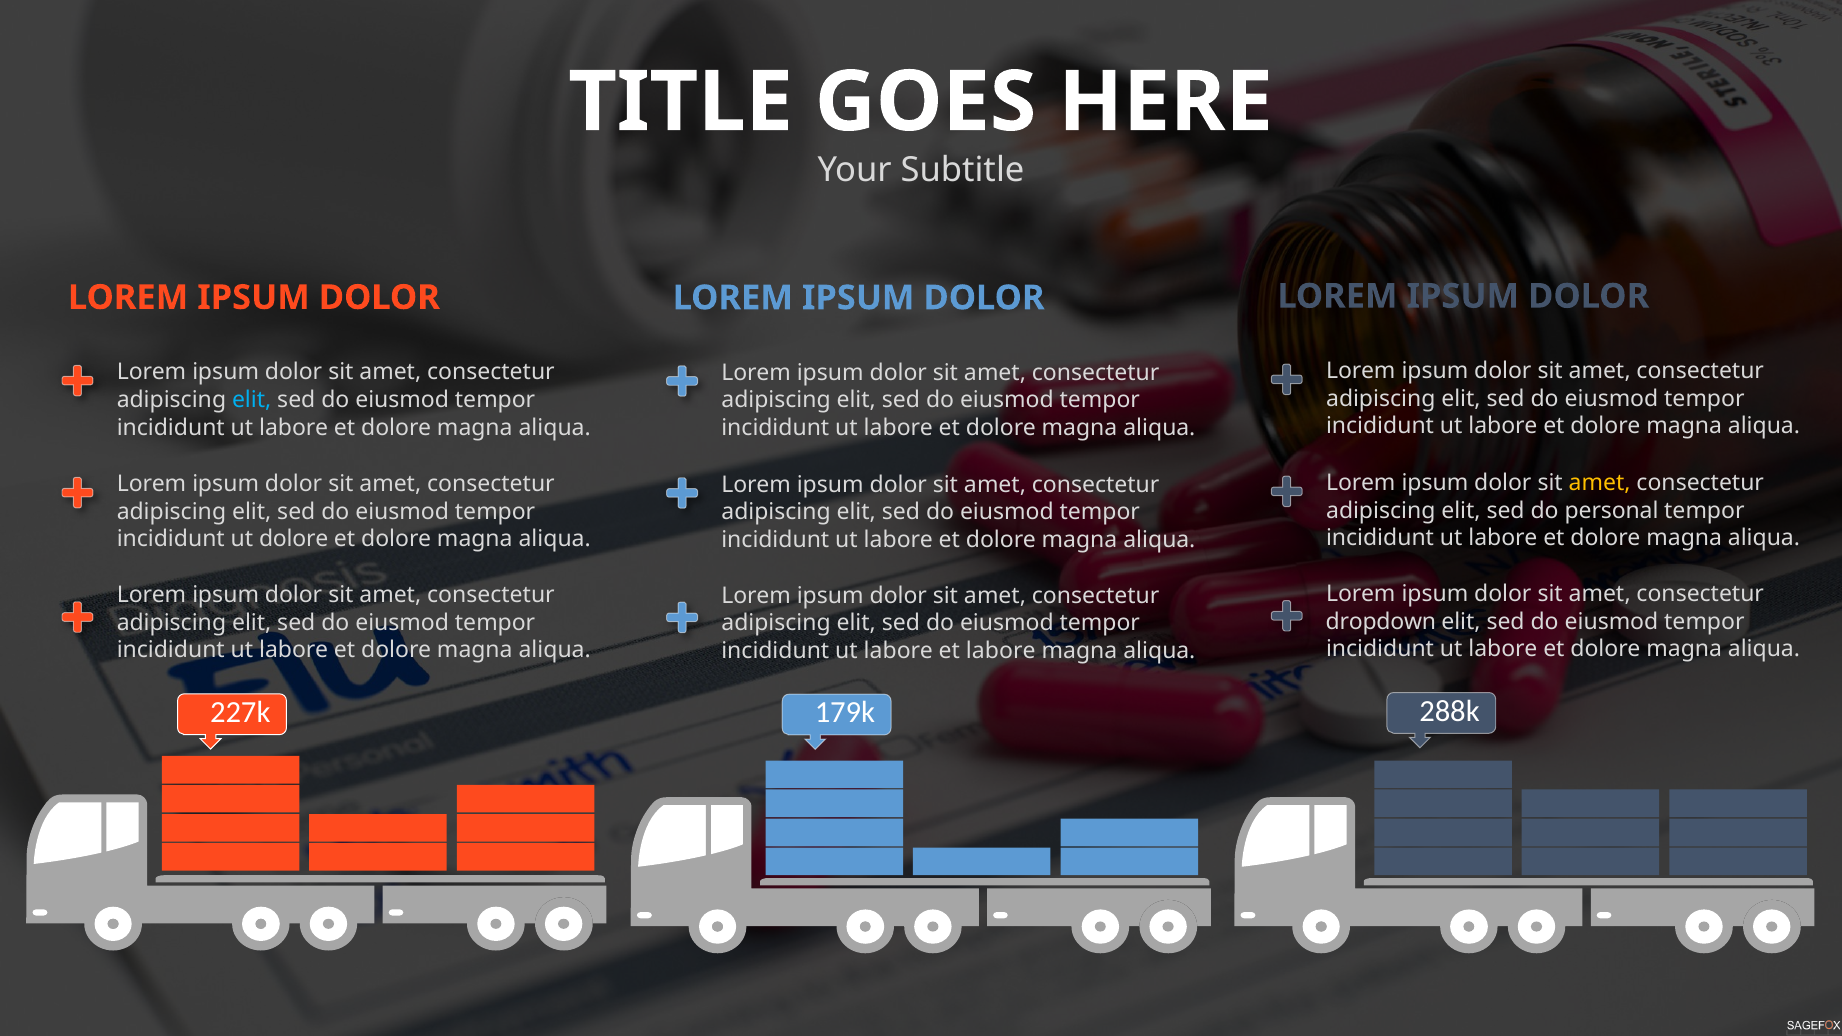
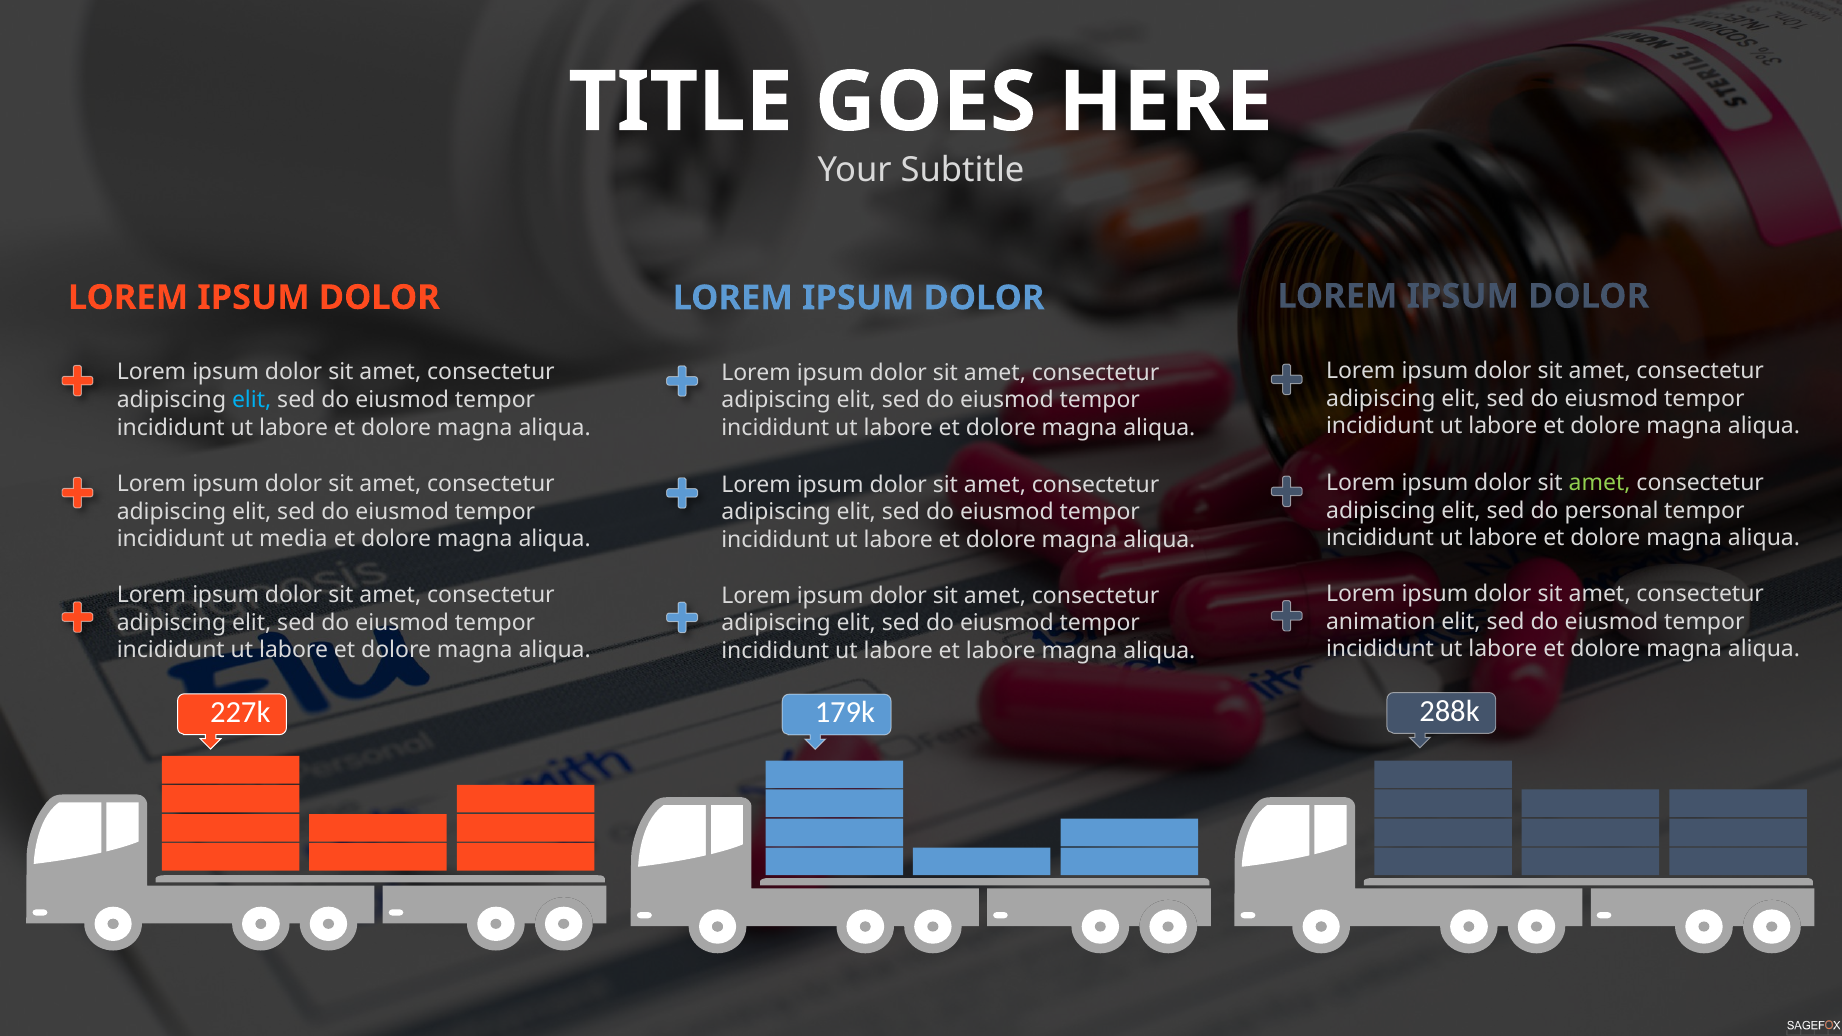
amet at (1600, 483) colour: yellow -> light green
ut dolore: dolore -> media
dropdown: dropdown -> animation
